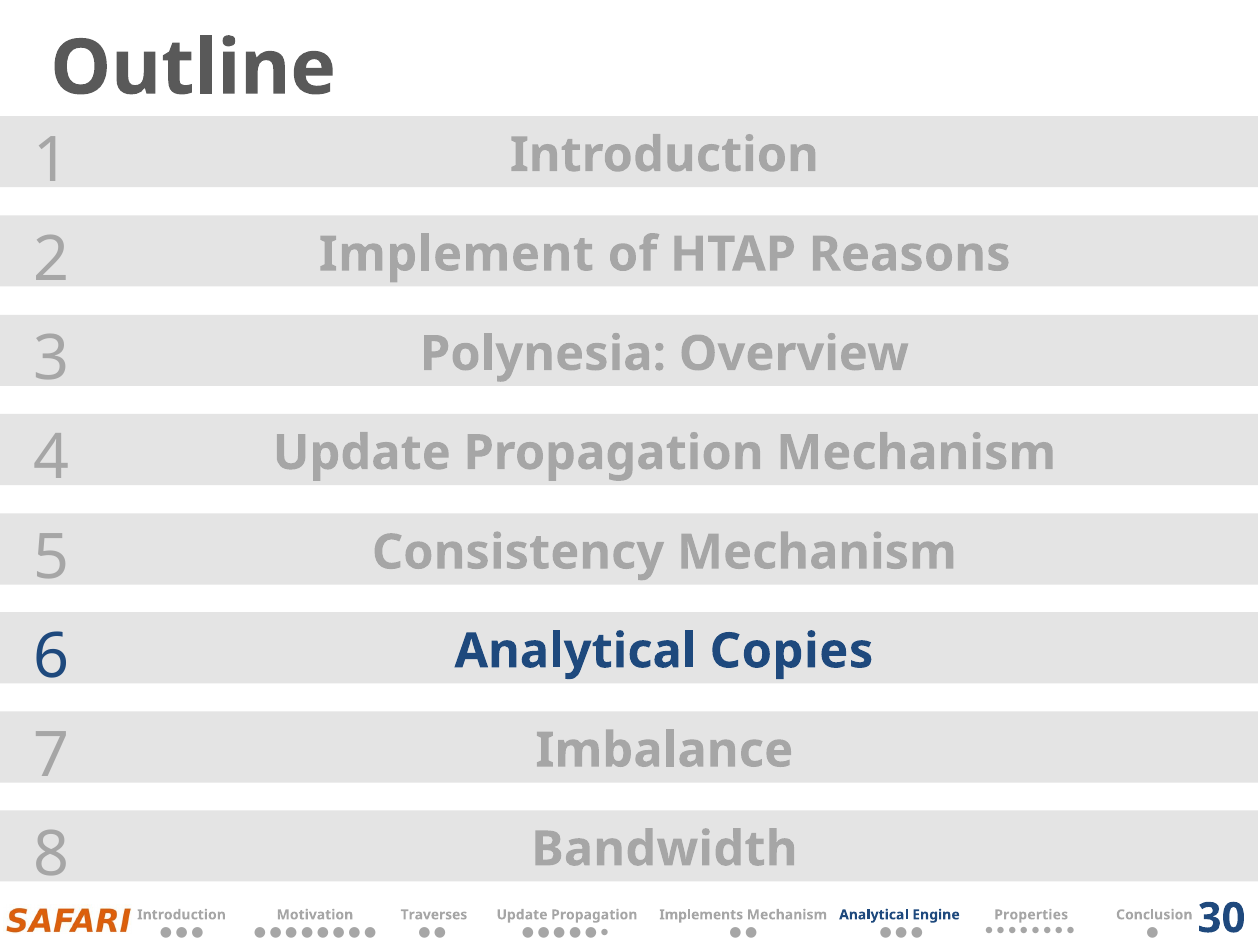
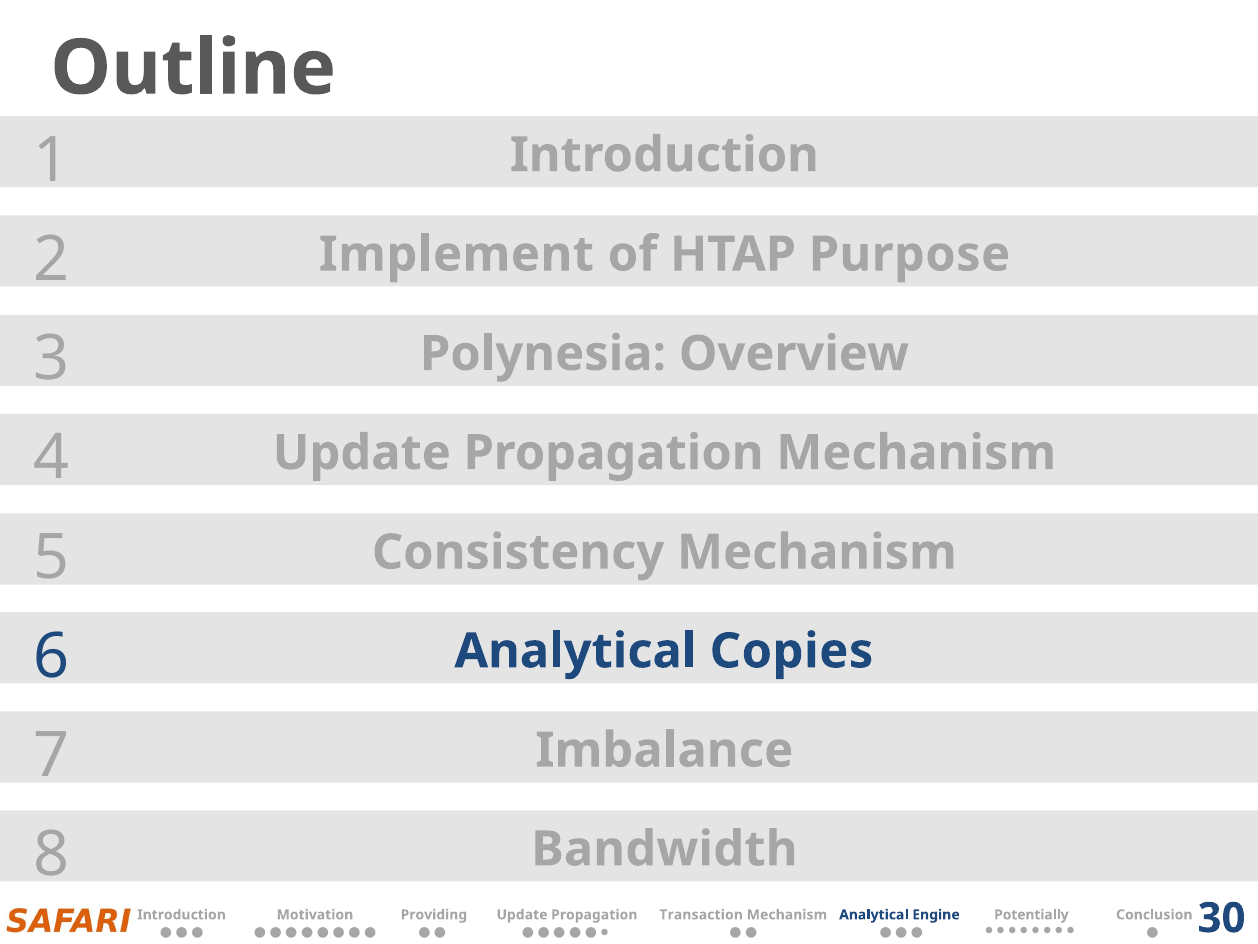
Reasons: Reasons -> Purpose
Traverses: Traverses -> Providing
Implements: Implements -> Transaction
Properties: Properties -> Potentially
